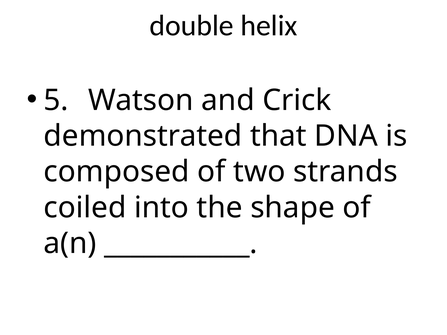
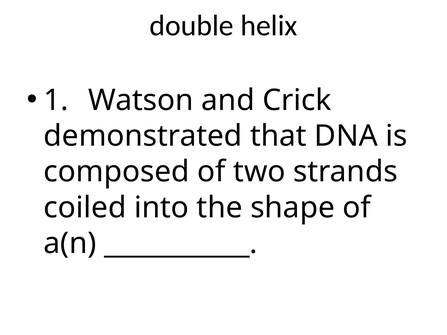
5: 5 -> 1
